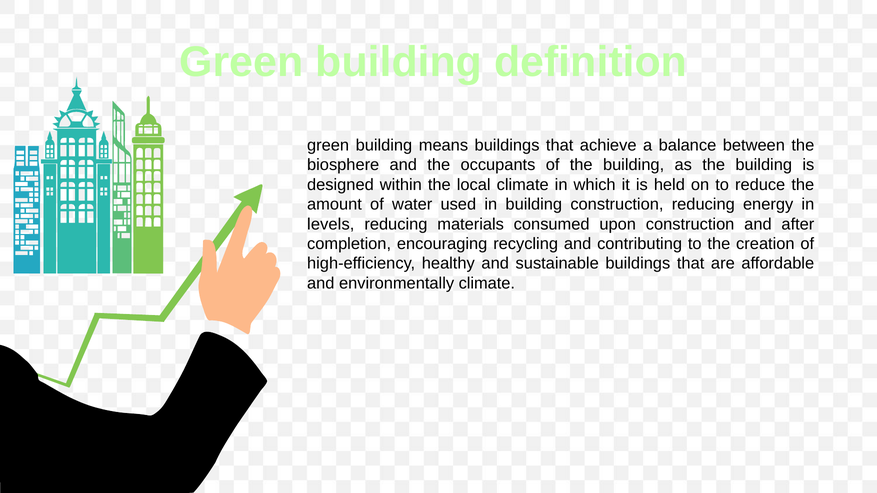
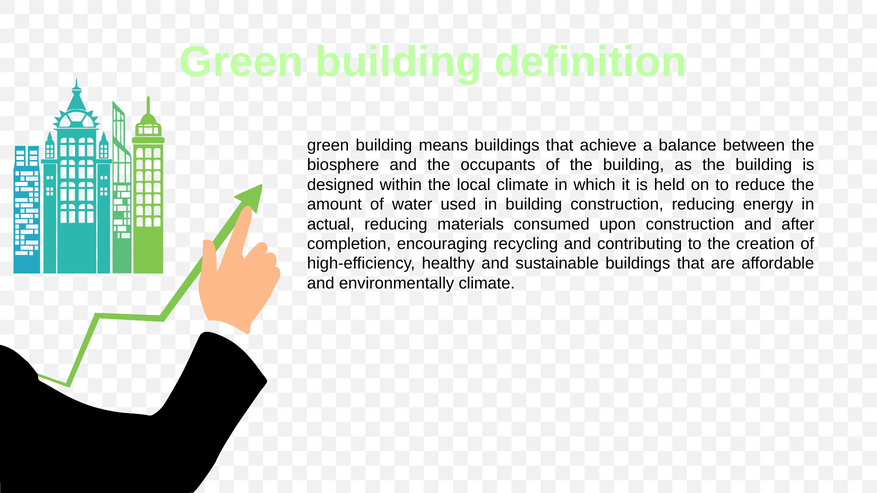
levels: levels -> actual
